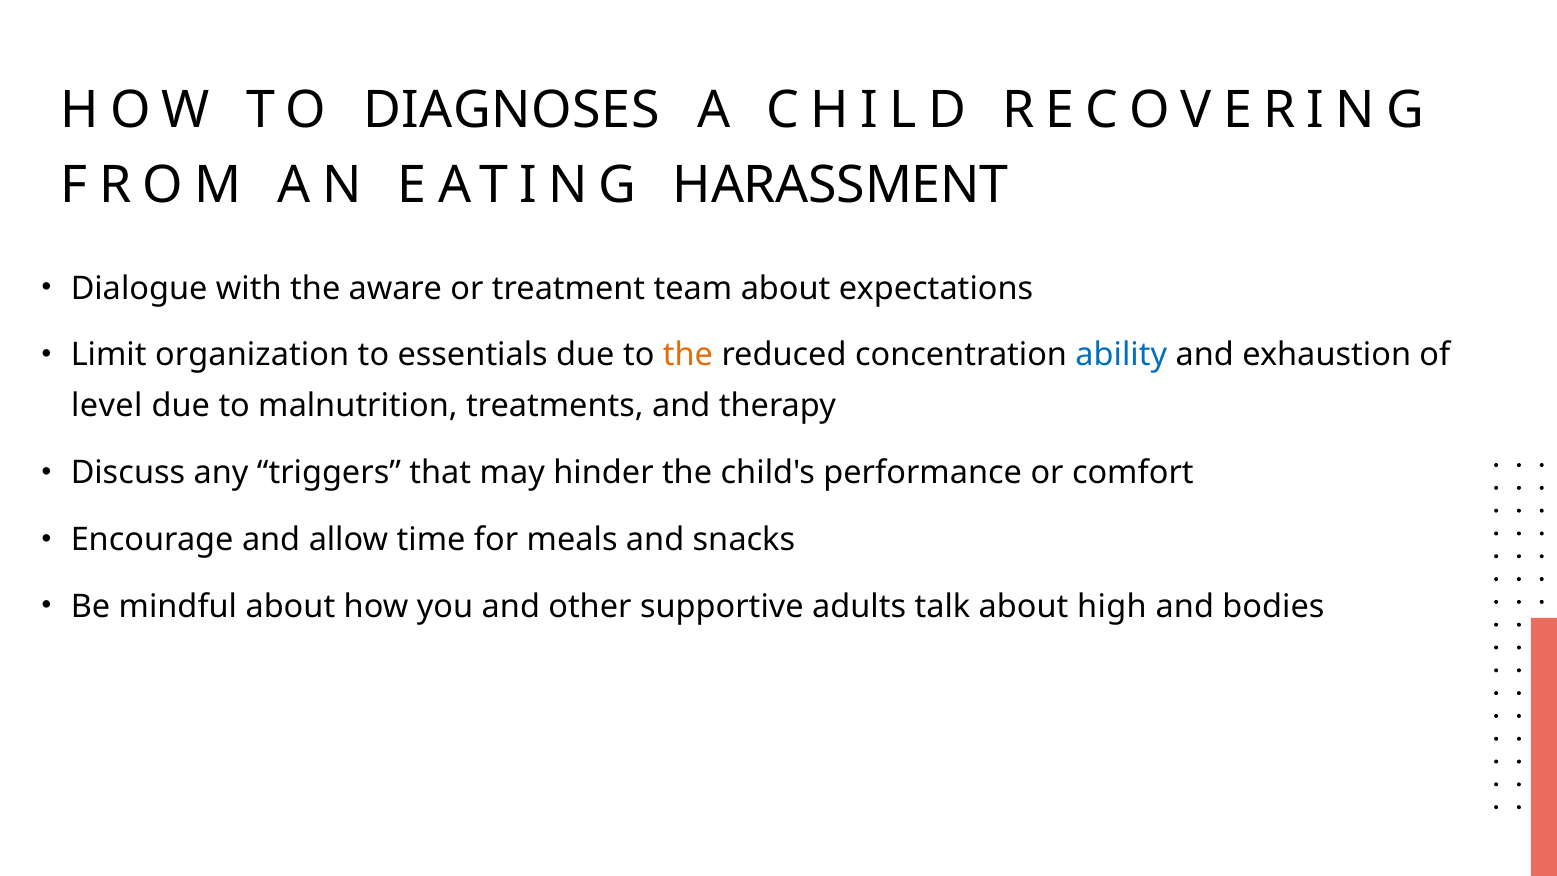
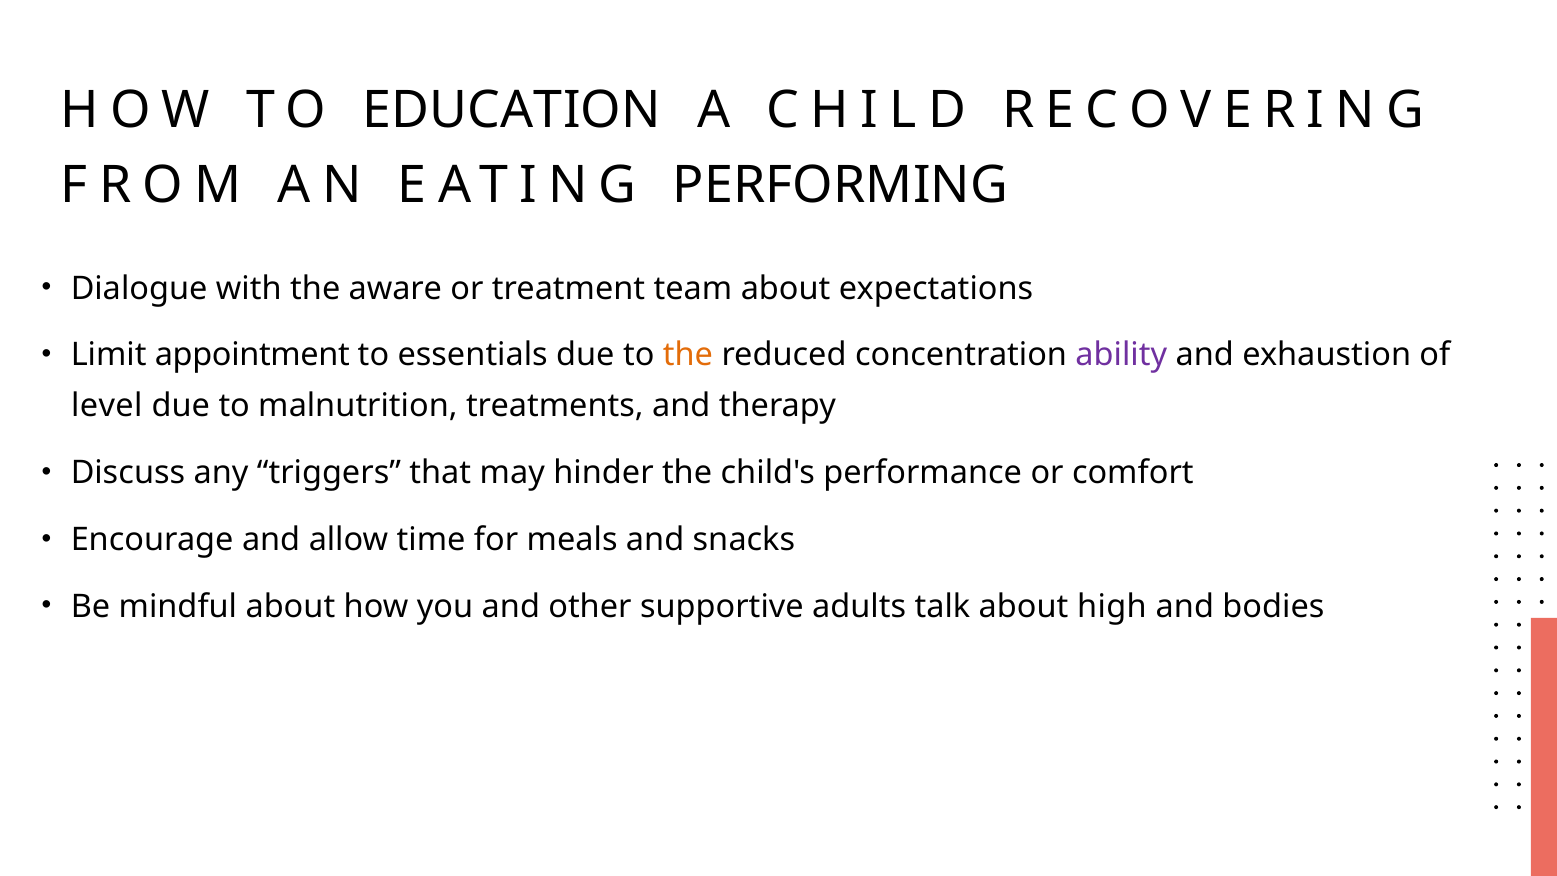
DIAGNOSES: DIAGNOSES -> EDUCATION
HARASSMENT: HARASSMENT -> PERFORMING
organization: organization -> appointment
ability colour: blue -> purple
